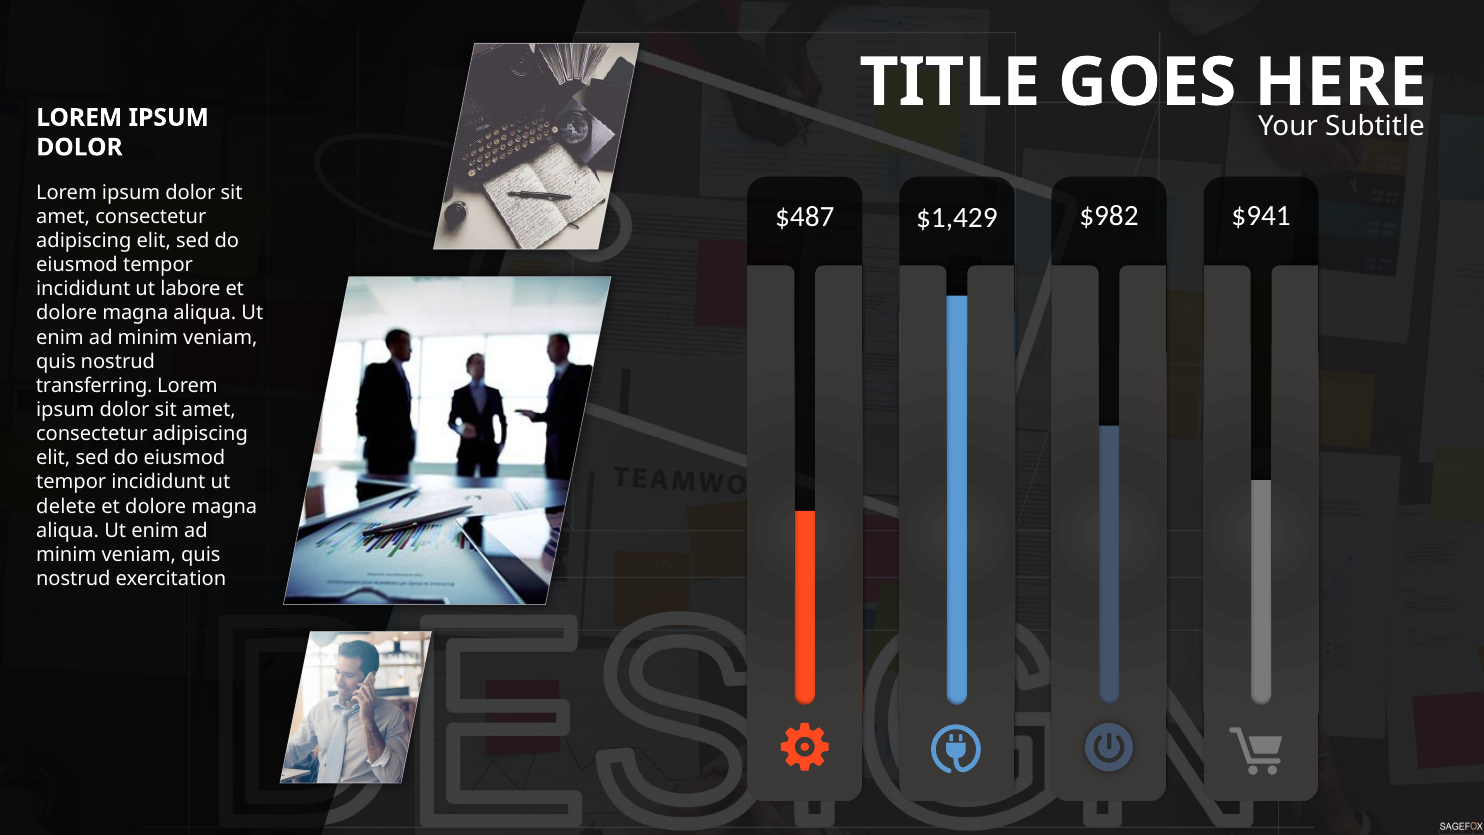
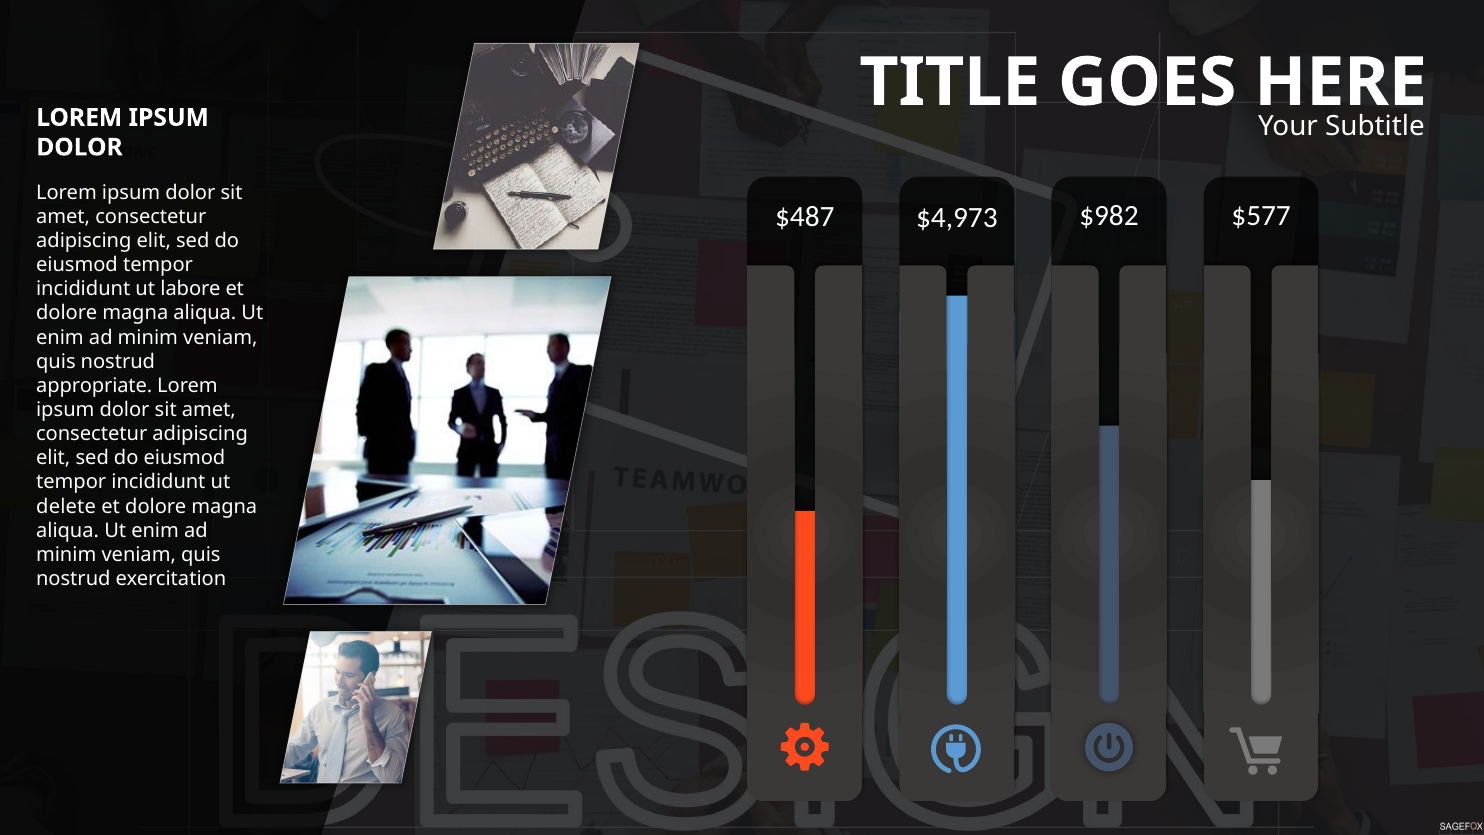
$1,429: $1,429 -> $4,973
$941: $941 -> $577
transferring: transferring -> appropriate
